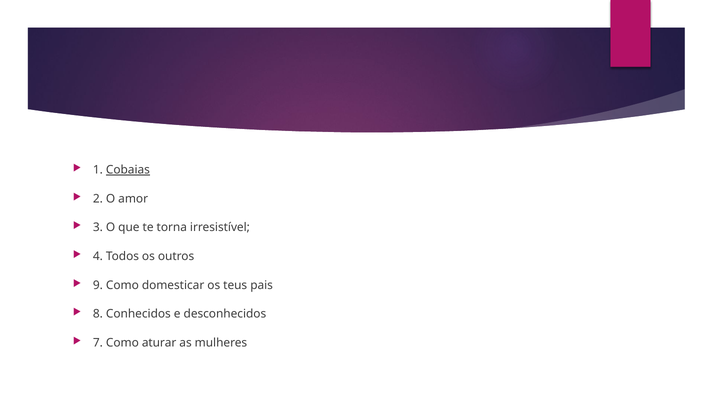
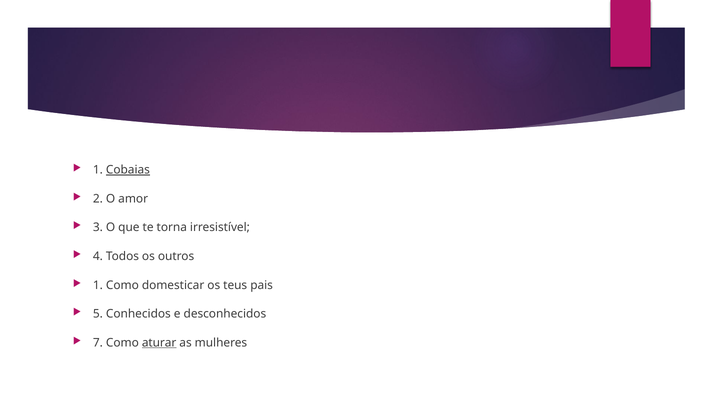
9 at (98, 285): 9 -> 1
8: 8 -> 5
aturar underline: none -> present
